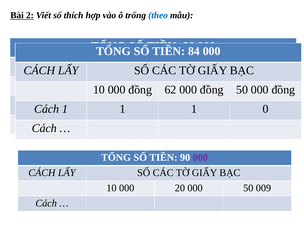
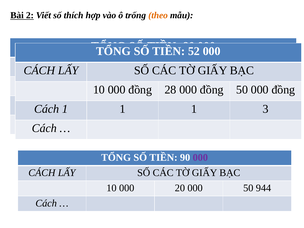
theo colour: blue -> orange
84: 84 -> 52
62: 62 -> 28
0: 0 -> 3
009: 009 -> 944
